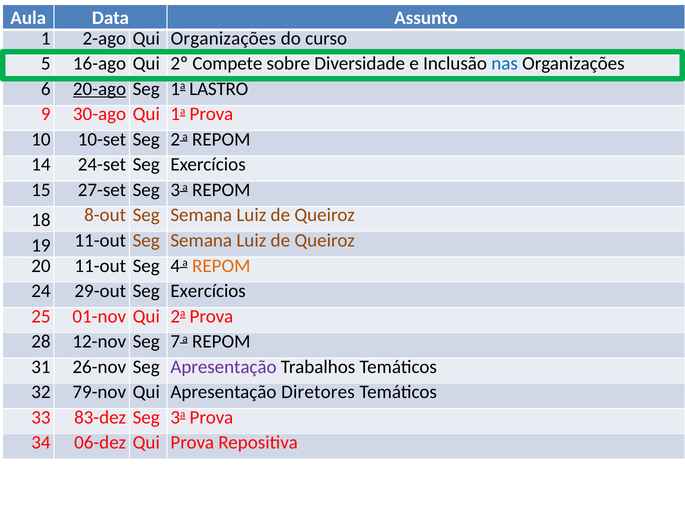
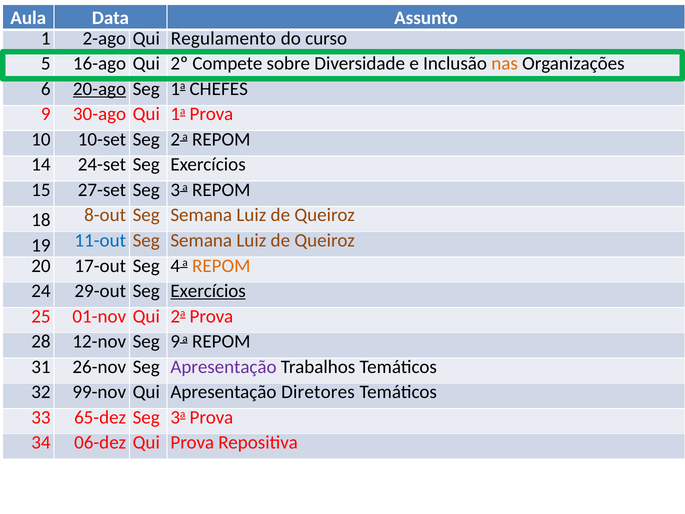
Qui Organizações: Organizações -> Regulamento
nas colour: blue -> orange
LASTRO: LASTRO -> CHEFES
11-out at (100, 240) colour: black -> blue
20 11-out: 11-out -> 17-out
Exercícios at (208, 291) underline: none -> present
Seg 7: 7 -> 9
79-nov: 79-nov -> 99-nov
83-dez: 83-dez -> 65-dez
